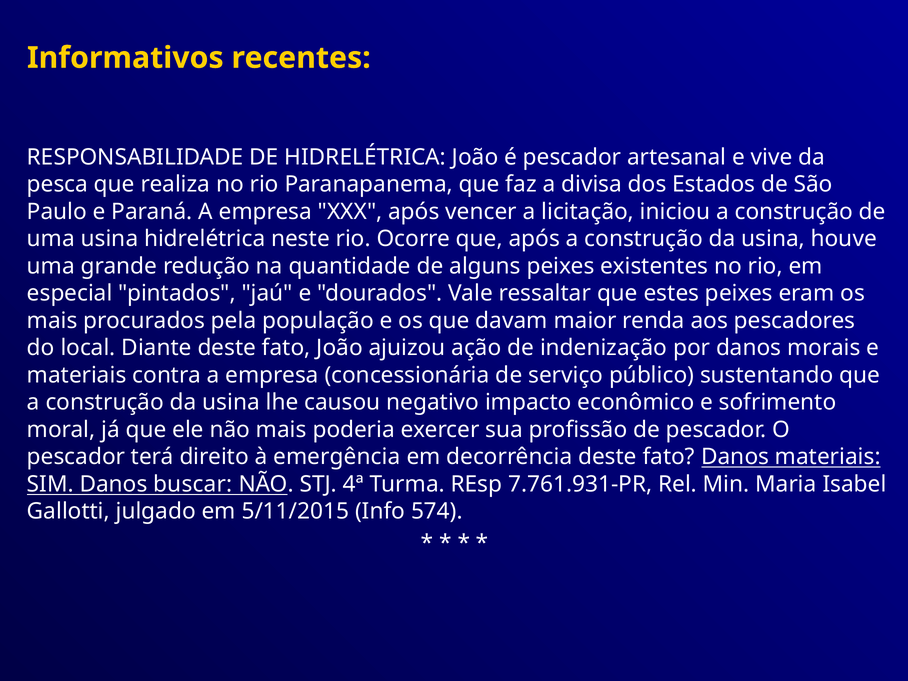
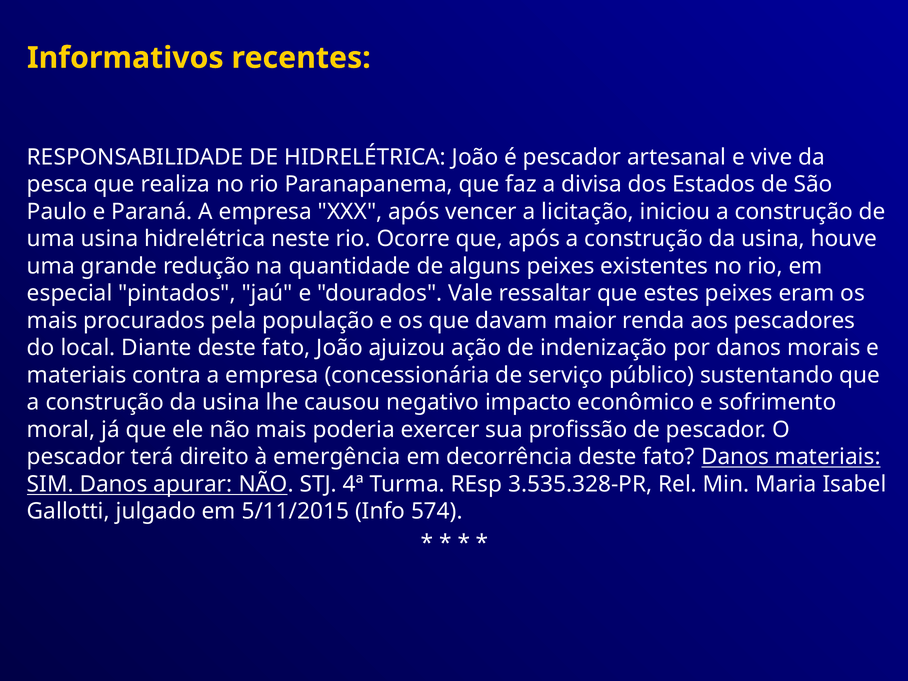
buscar: buscar -> apurar
7.761.931-PR: 7.761.931-PR -> 3.535.328-PR
